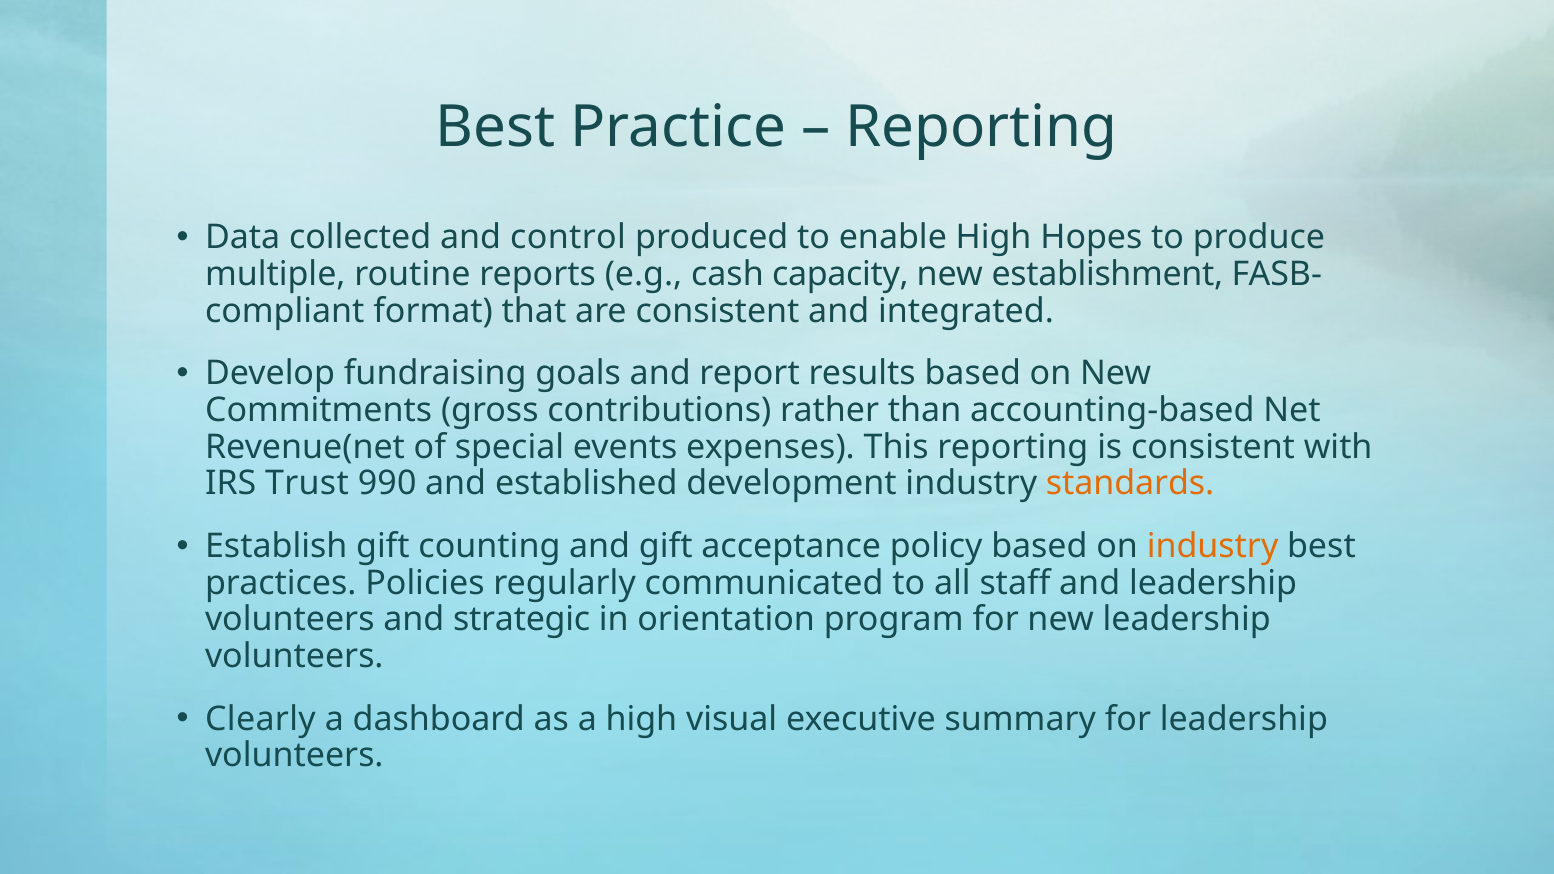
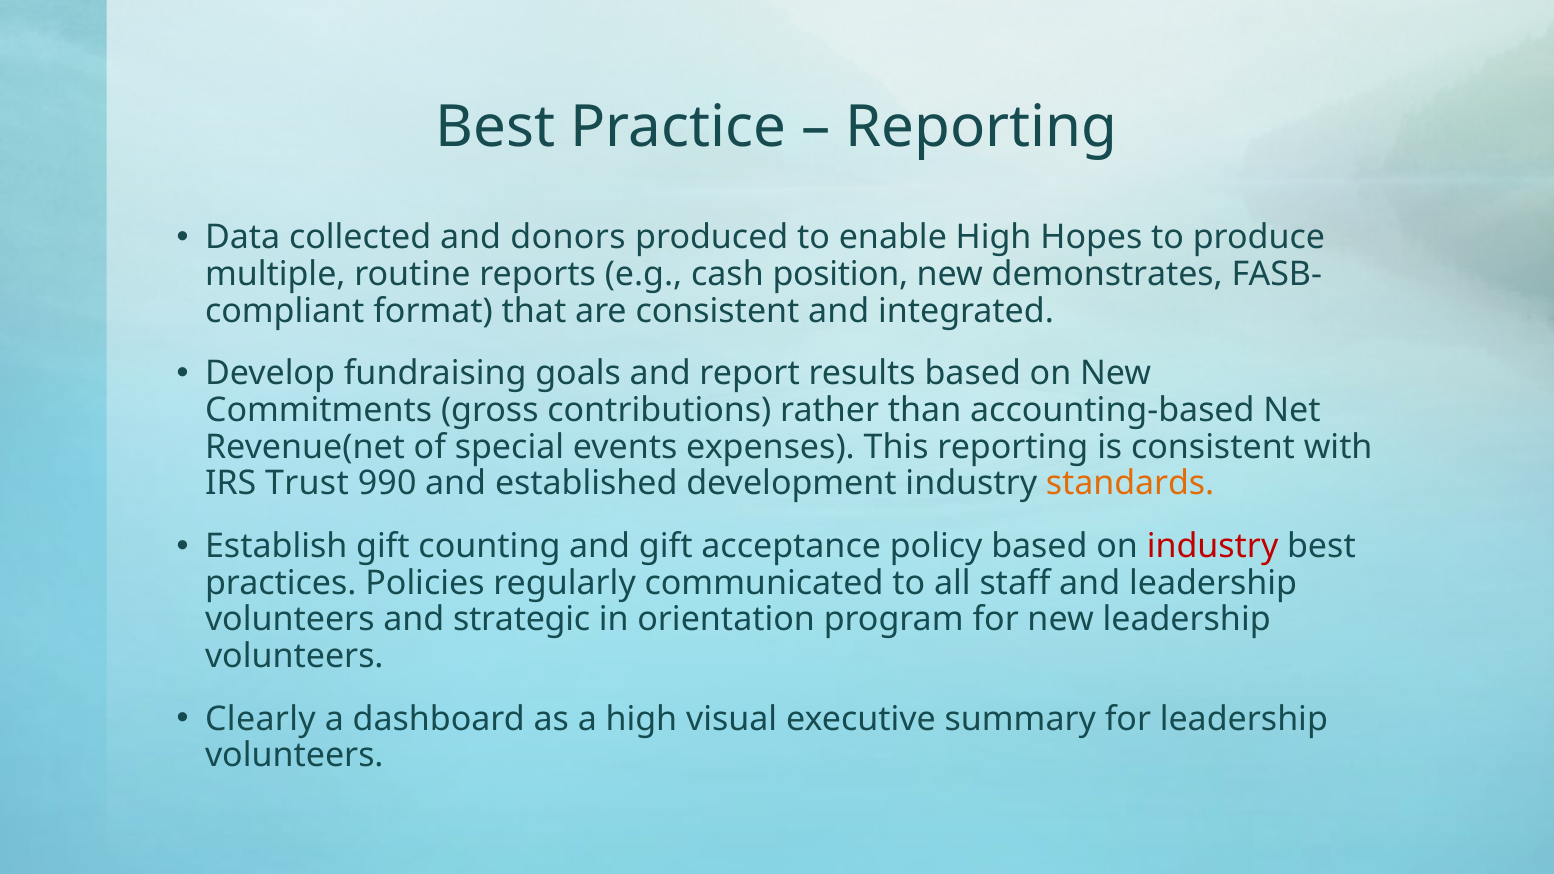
control: control -> donors
capacity: capacity -> position
establishment: establishment -> demonstrates
industry at (1213, 547) colour: orange -> red
